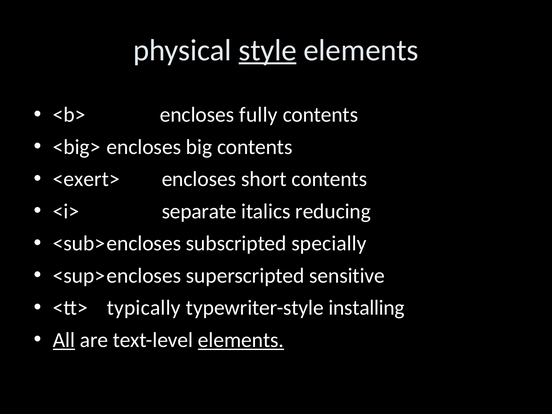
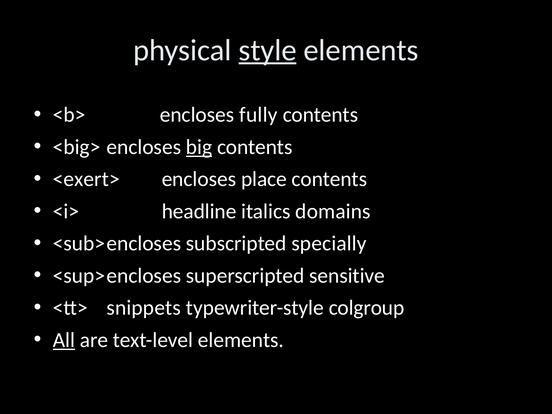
big underline: none -> present
short: short -> place
separate: separate -> headline
reducing: reducing -> domains
typically: typically -> snippets
installing: installing -> colgroup
elements at (241, 340) underline: present -> none
